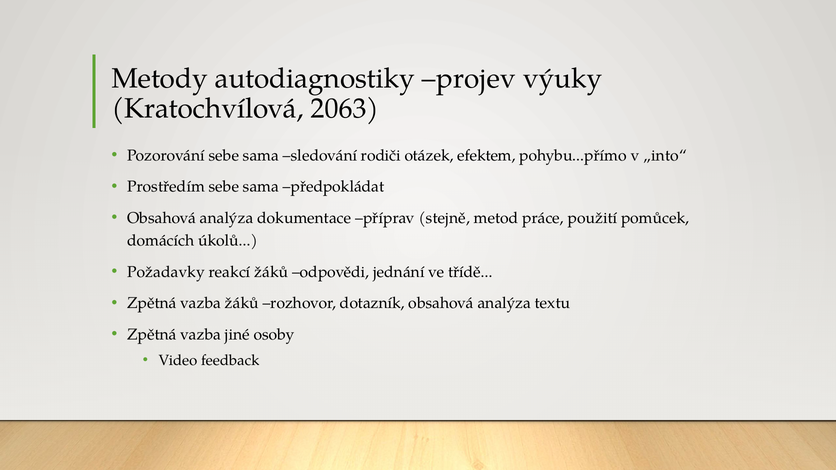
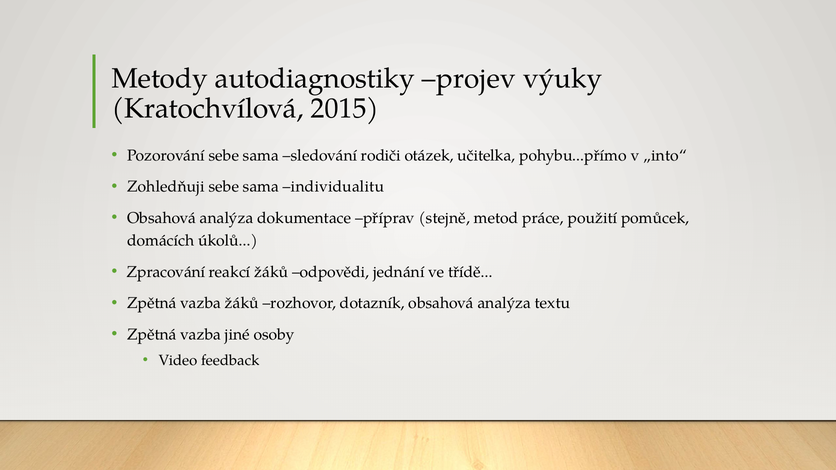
2063: 2063 -> 2015
efektem: efektem -> učitelka
Prostředím: Prostředím -> Zohledňuji
předpokládat: předpokládat -> individualitu
Požadavky: Požadavky -> Zpracování
